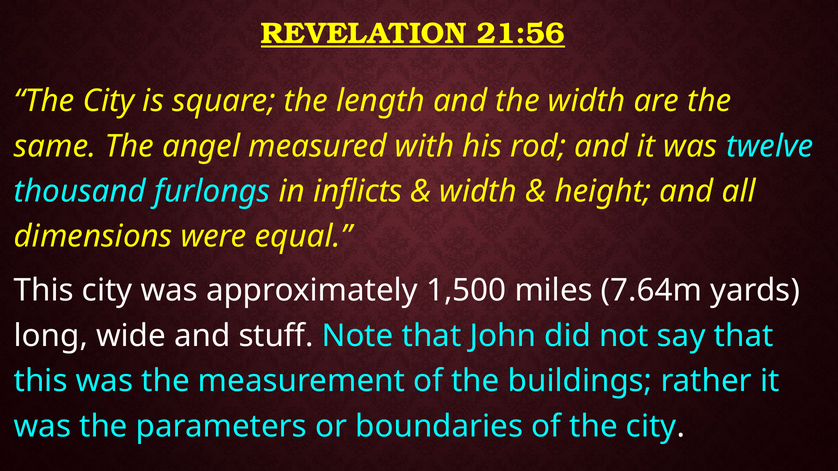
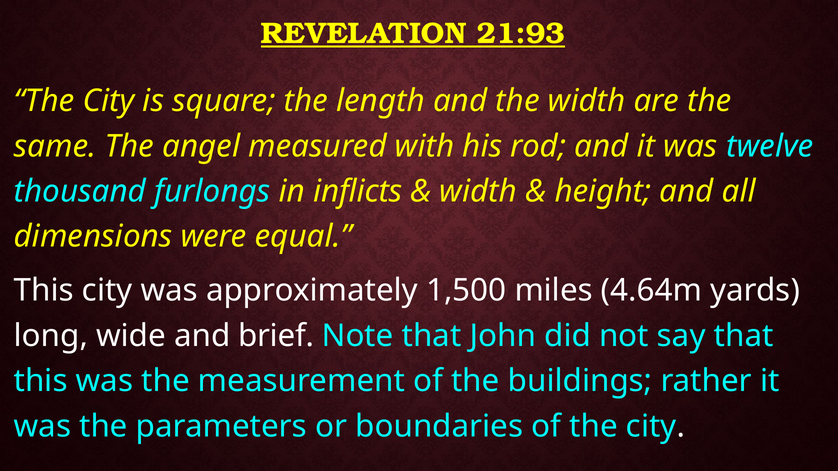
21:56: 21:56 -> 21:93
7.64m: 7.64m -> 4.64m
stuff: stuff -> brief
